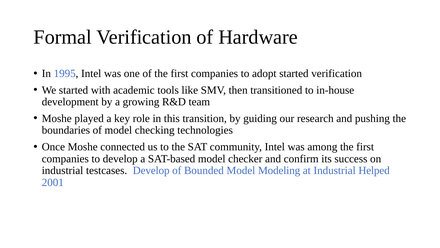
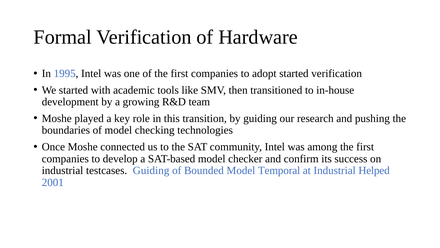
testcases Develop: Develop -> Guiding
Modeling: Modeling -> Temporal
